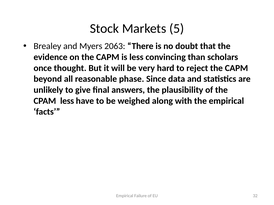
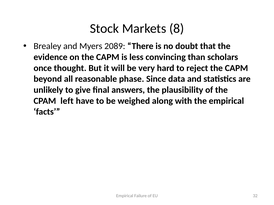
5: 5 -> 8
2063: 2063 -> 2089
CPAM less: less -> left
